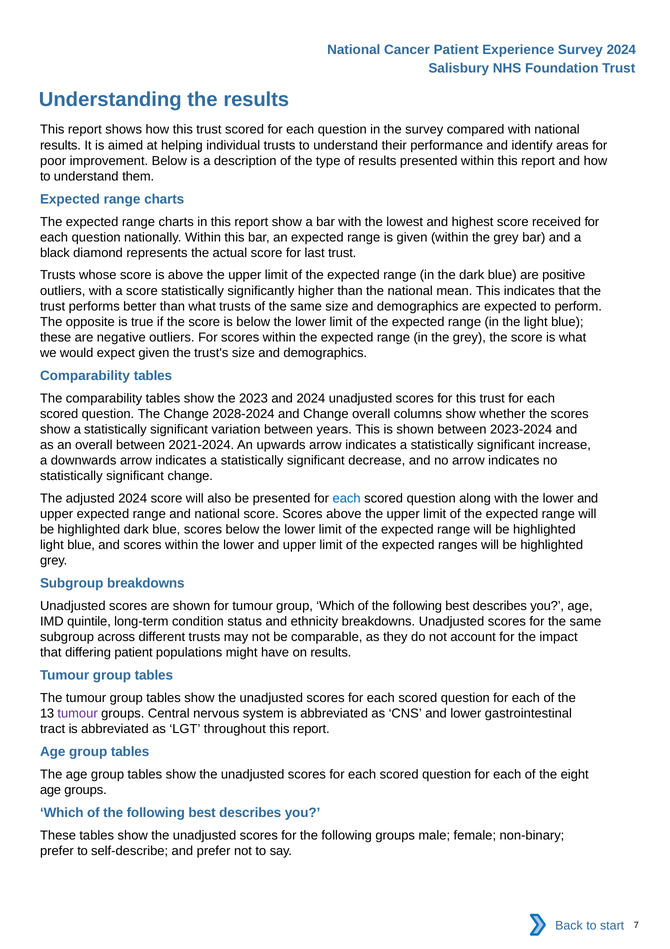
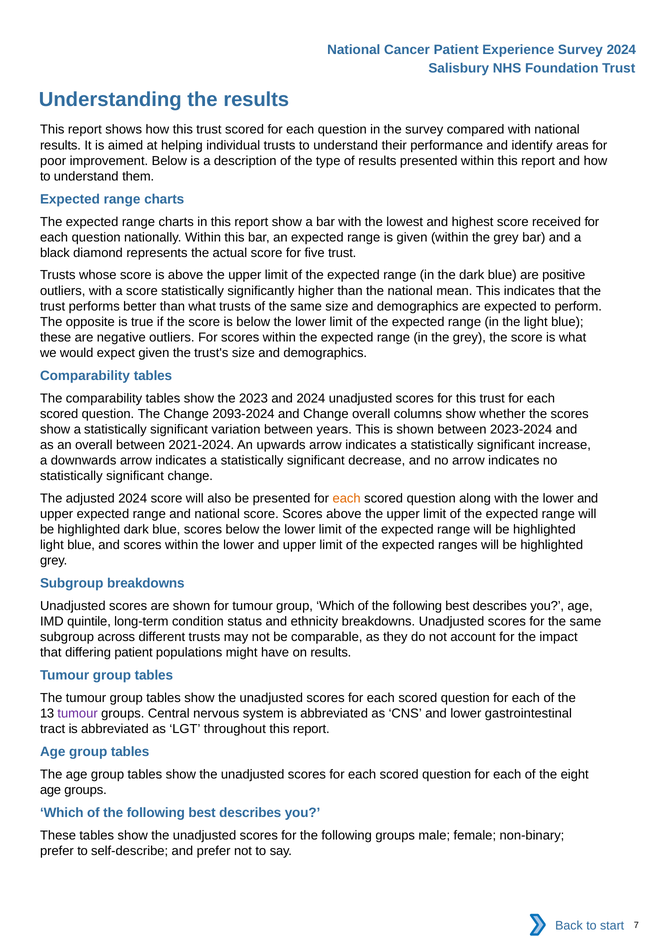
last: last -> five
2028-2024: 2028-2024 -> 2093-2024
each at (347, 498) colour: blue -> orange
